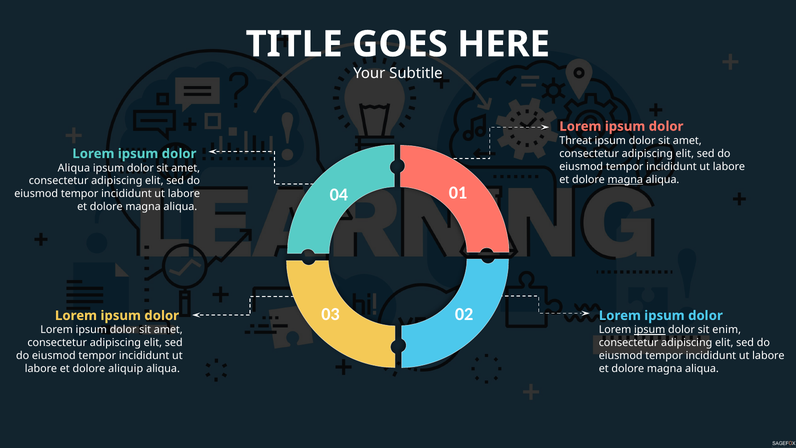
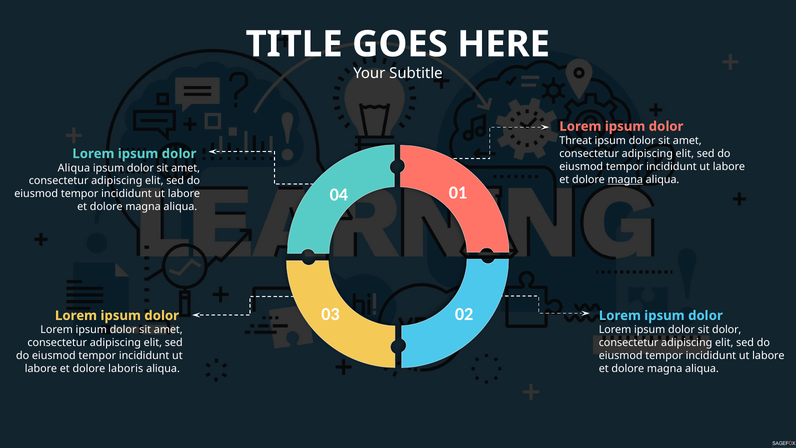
ipsum at (650, 330) underline: present -> none
sit enim: enim -> dolor
aliquip: aliquip -> laboris
